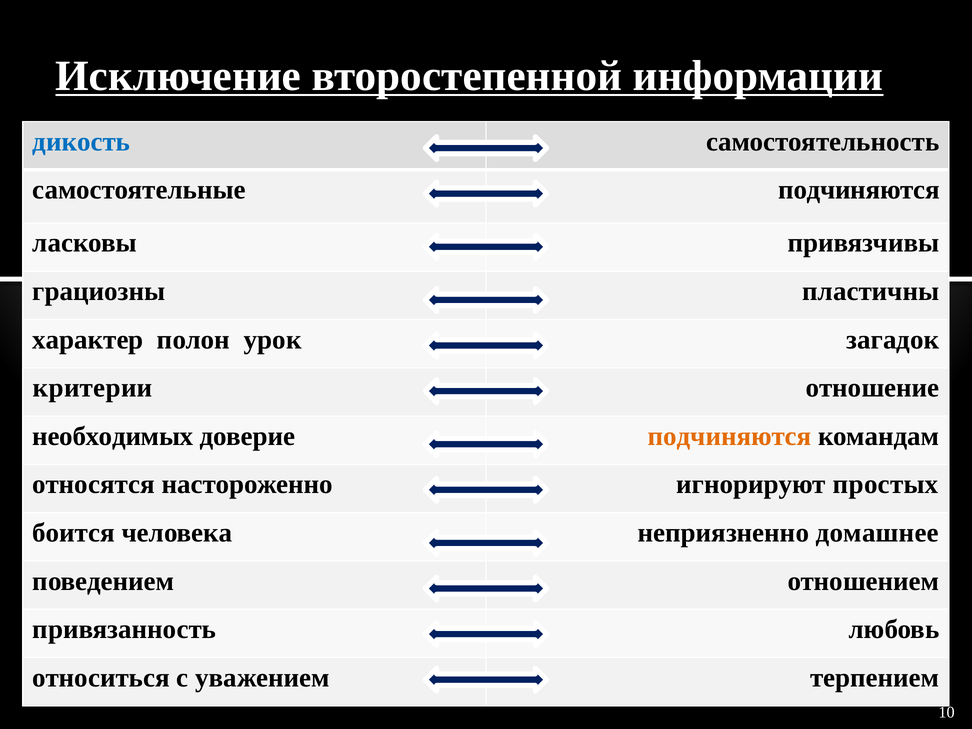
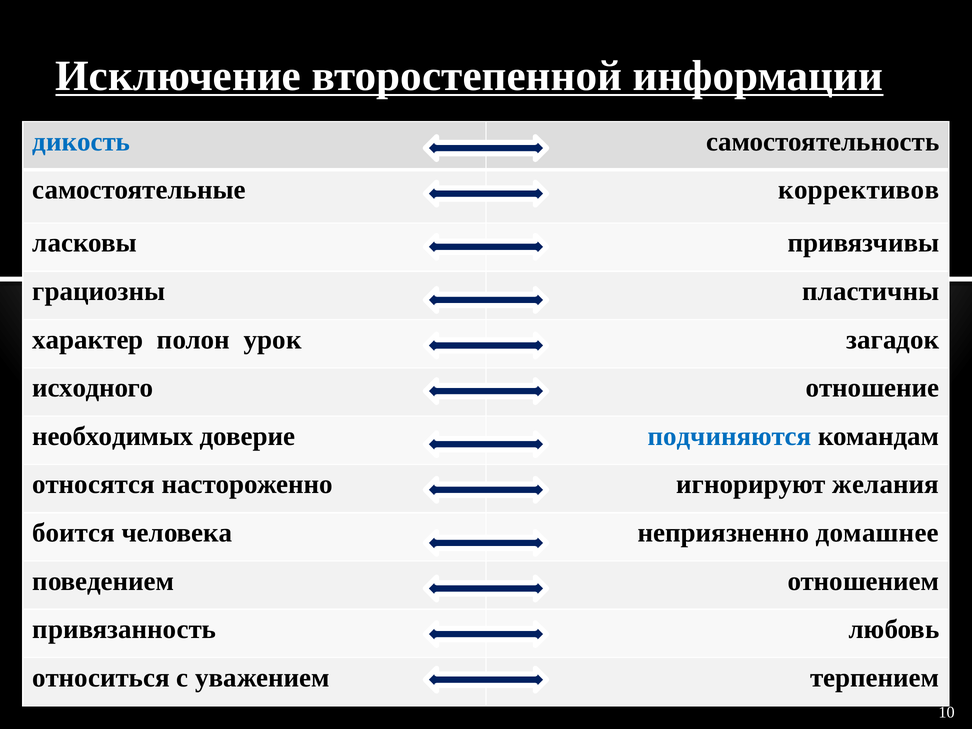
самостоятельные подчиняются: подчиняются -> коррективов
критерии: критерии -> исходного
подчиняются at (730, 436) colour: orange -> blue
простых: простых -> желания
